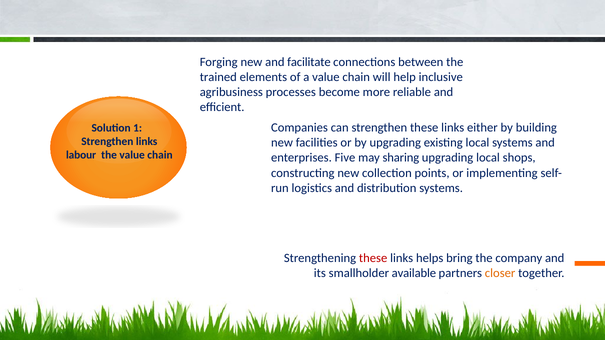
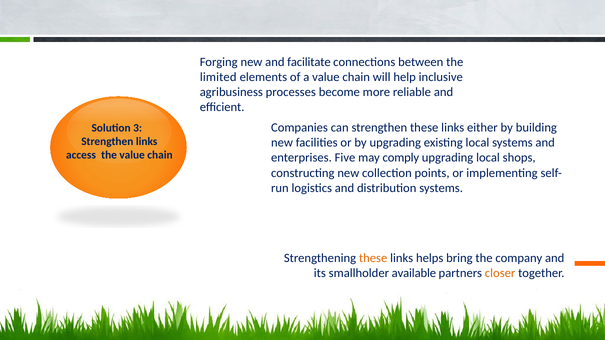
trained: trained -> limited
1: 1 -> 3
labour: labour -> access
sharing: sharing -> comply
these at (373, 258) colour: red -> orange
